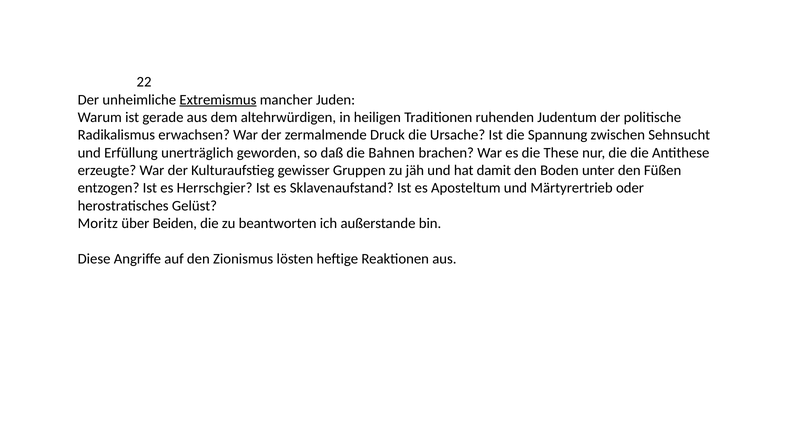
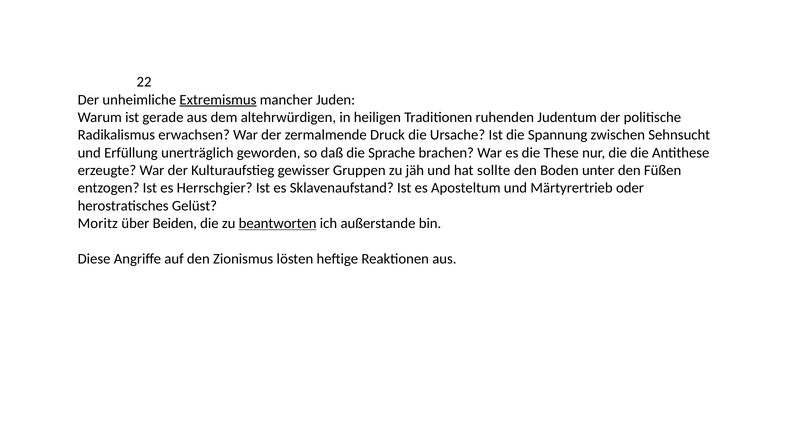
Bahnen: Bahnen -> Sprache
damit: damit -> sollte
beantworten underline: none -> present
